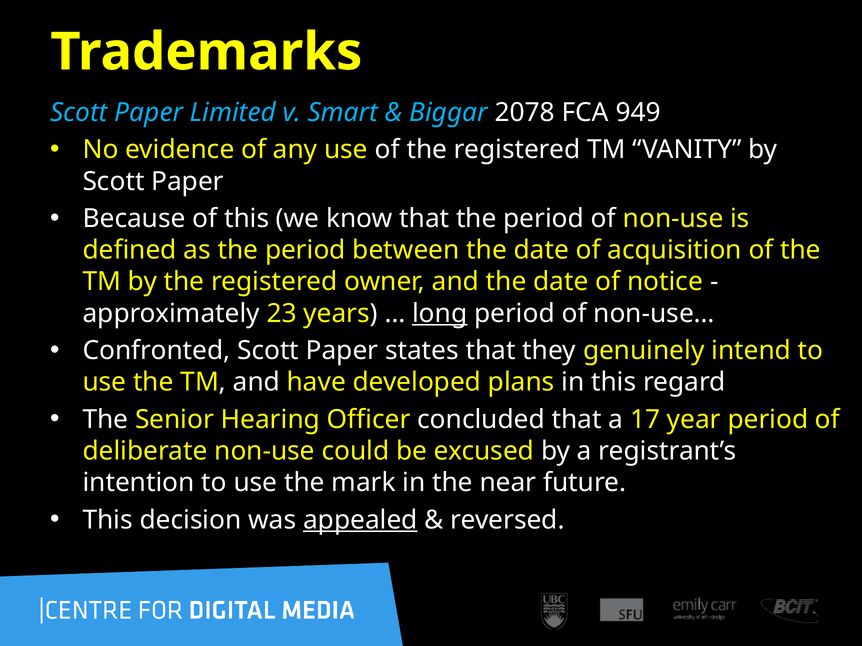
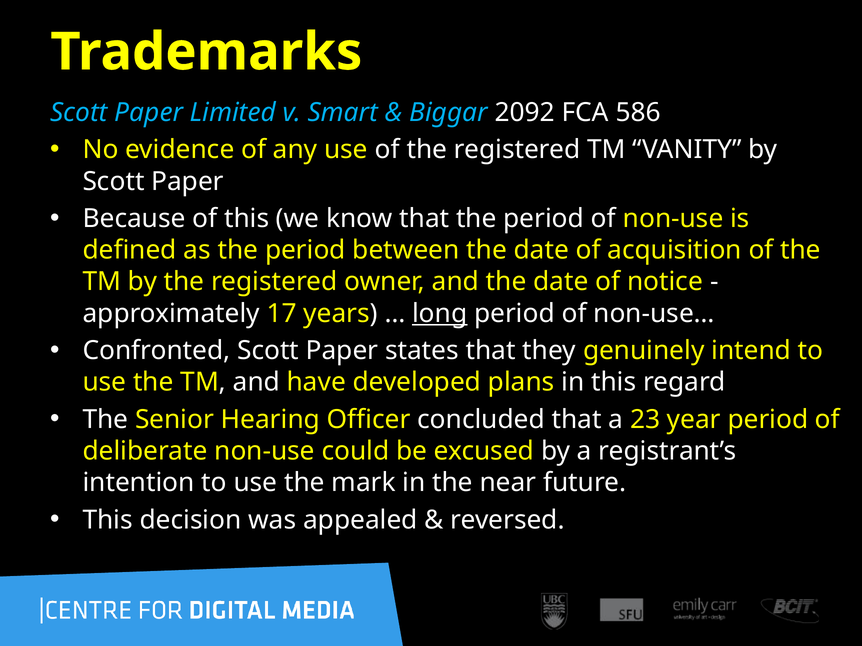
2078: 2078 -> 2092
949: 949 -> 586
23: 23 -> 17
17: 17 -> 23
appealed underline: present -> none
